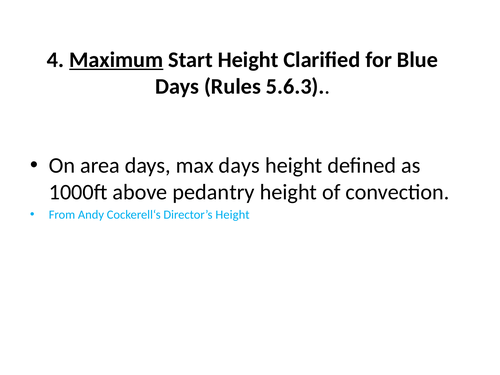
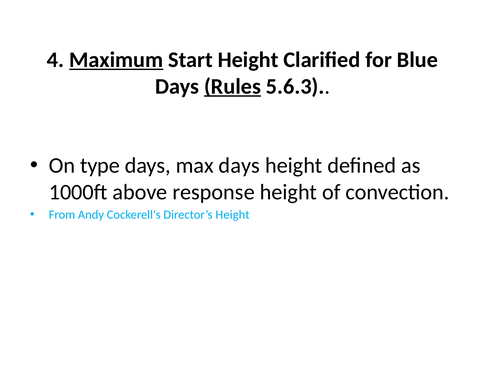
Rules underline: none -> present
area: area -> type
pedantry: pedantry -> response
